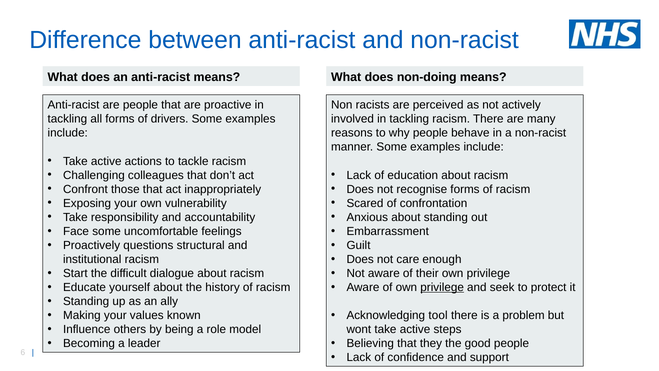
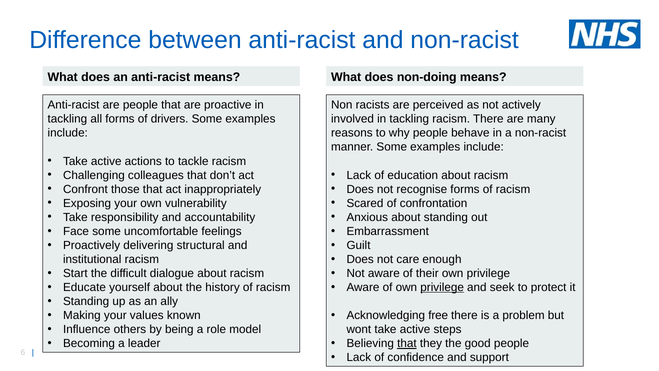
questions: questions -> delivering
tool: tool -> free
that at (407, 343) underline: none -> present
